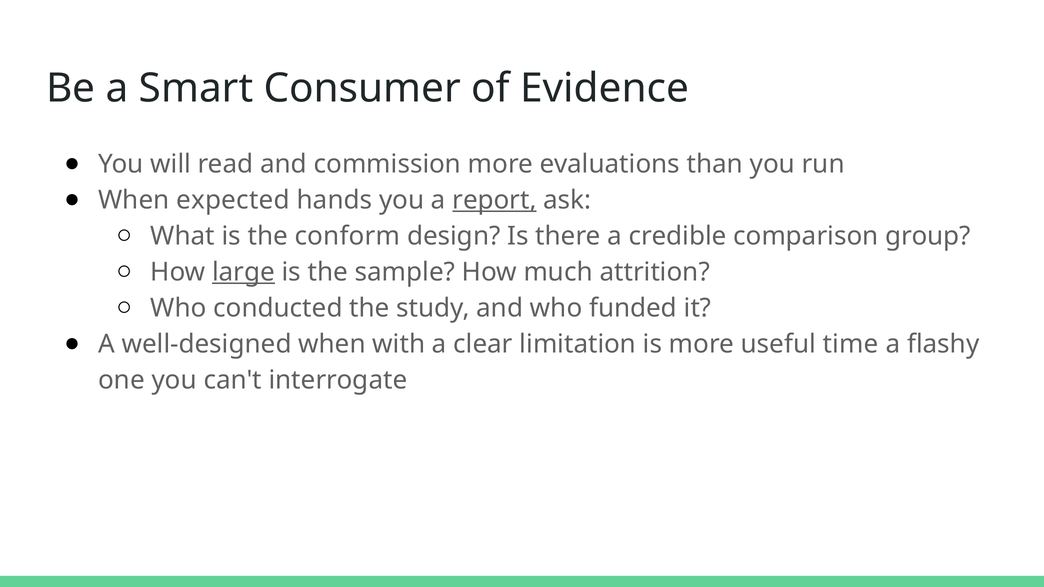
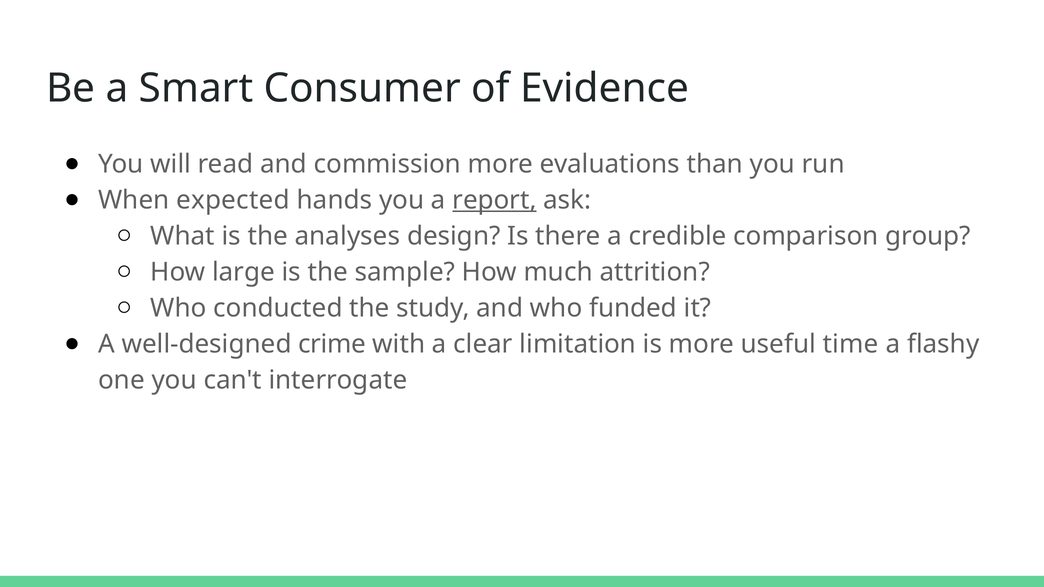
conform: conform -> analyses
large underline: present -> none
well-designed when: when -> crime
